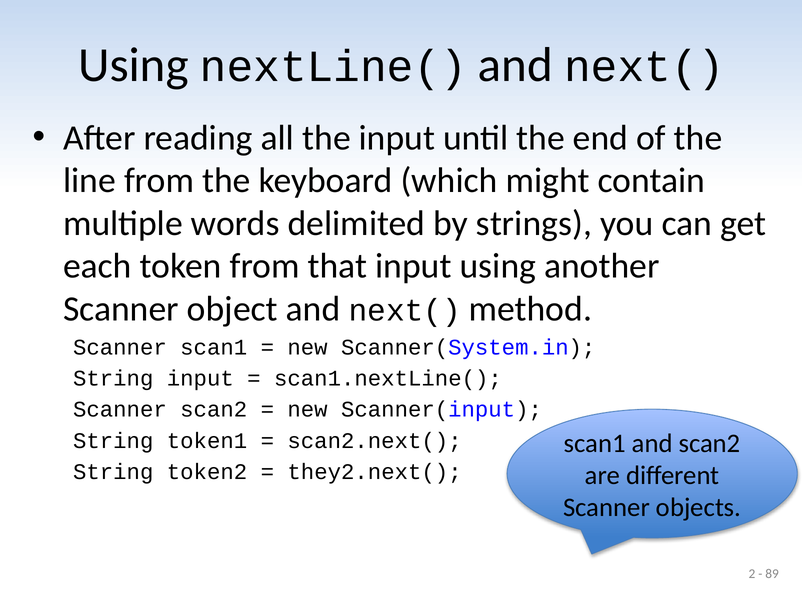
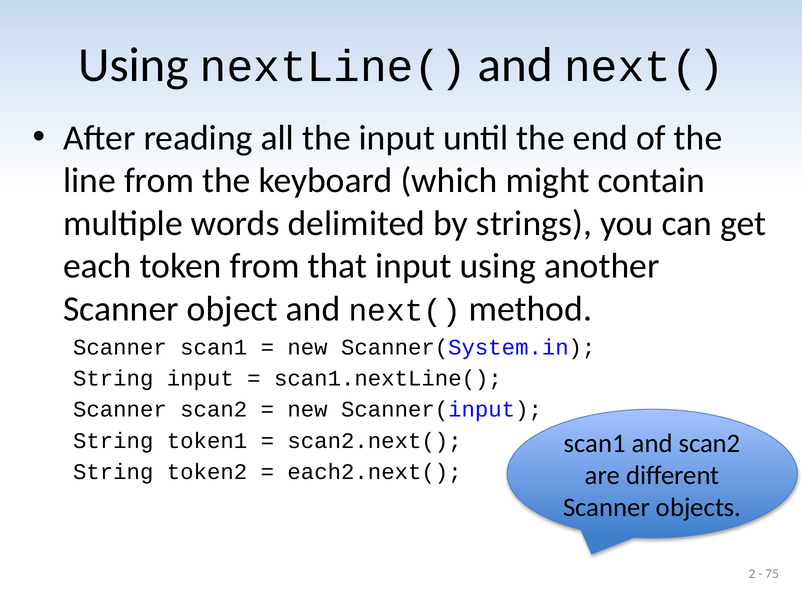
they2.next(: they2.next( -> each2.next(
89: 89 -> 75
